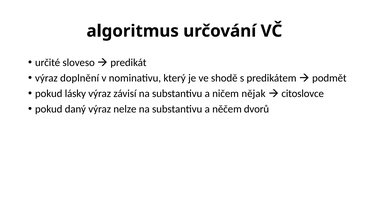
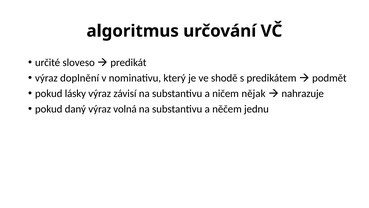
citoslovce: citoslovce -> nahrazuje
nelze: nelze -> volná
dvorů: dvorů -> jednu
